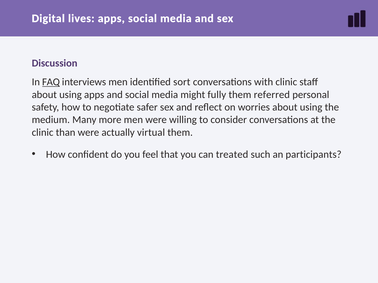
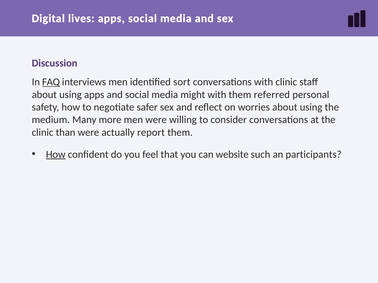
might fully: fully -> with
virtual: virtual -> report
How at (56, 155) underline: none -> present
treated: treated -> website
